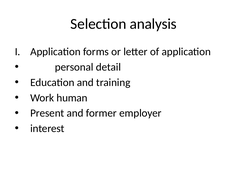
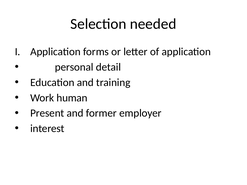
analysis: analysis -> needed
